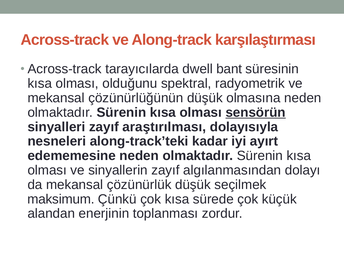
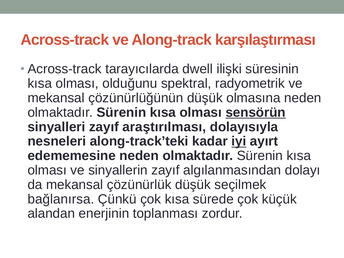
bant: bant -> ilişki
iyi underline: none -> present
maksimum: maksimum -> bağlanırsa
